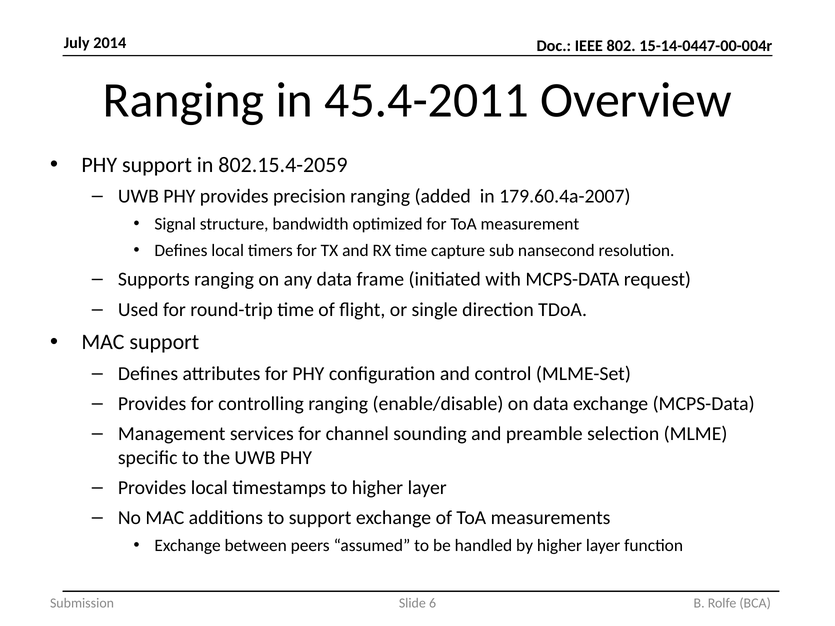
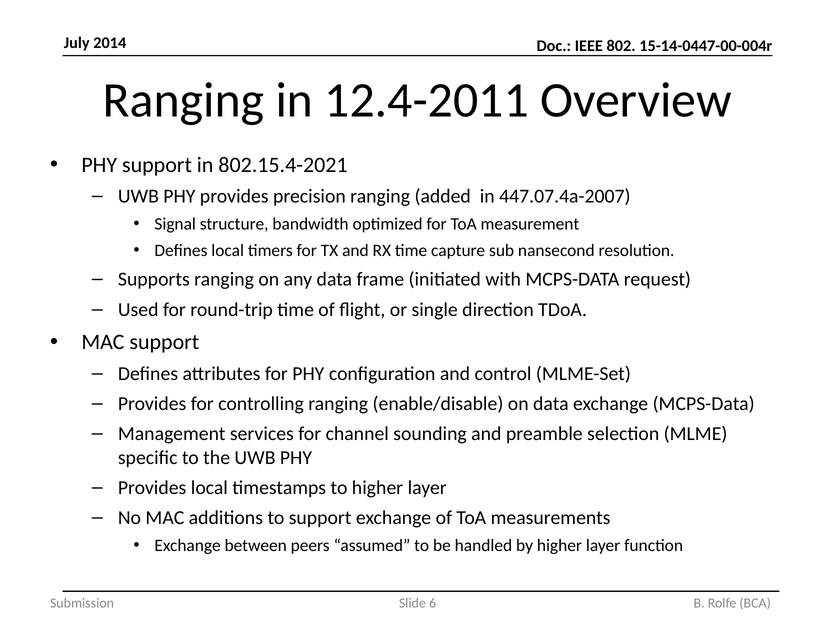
45.4-2011: 45.4-2011 -> 12.4-2011
802.15.4-2059: 802.15.4-2059 -> 802.15.4-2021
179.60.4a-2007: 179.60.4a-2007 -> 447.07.4a-2007
